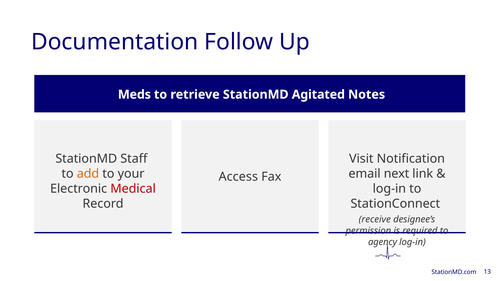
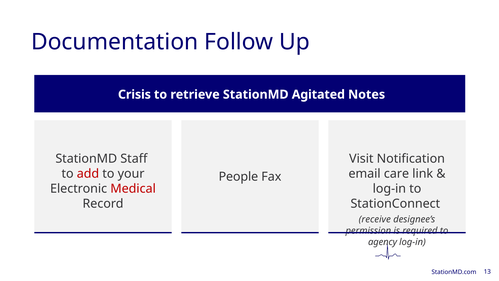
Meds: Meds -> Crisis
add colour: orange -> red
next: next -> care
Access: Access -> People
